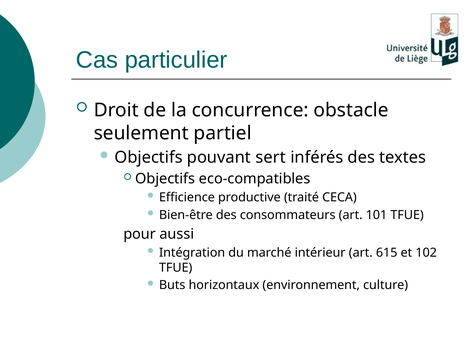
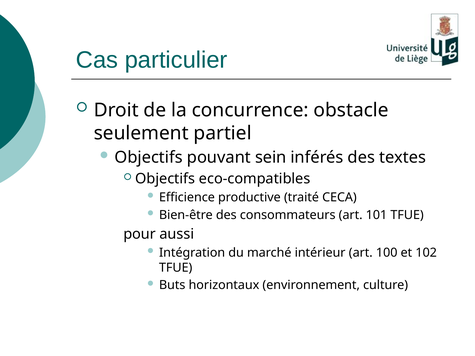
sert: sert -> sein
615: 615 -> 100
